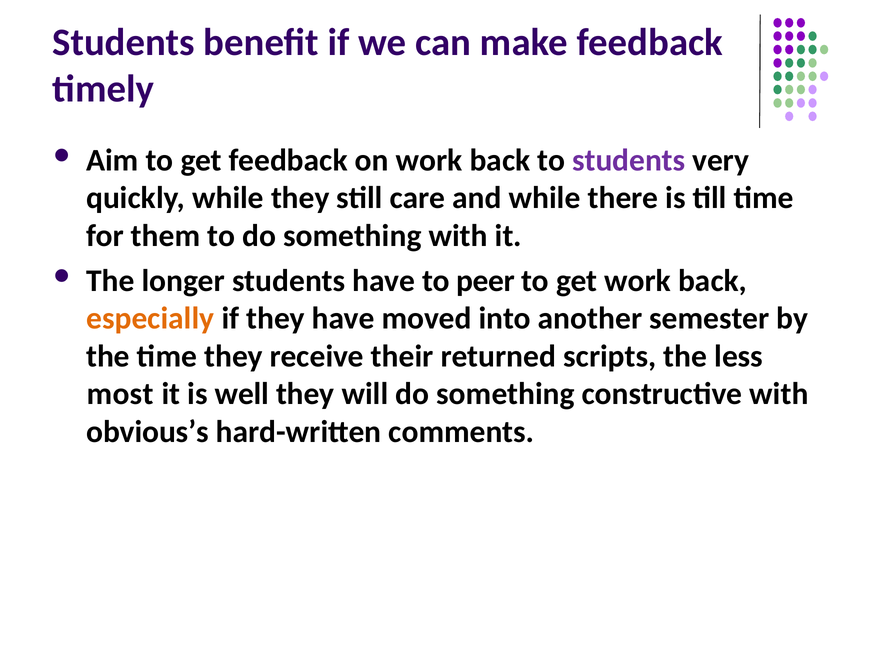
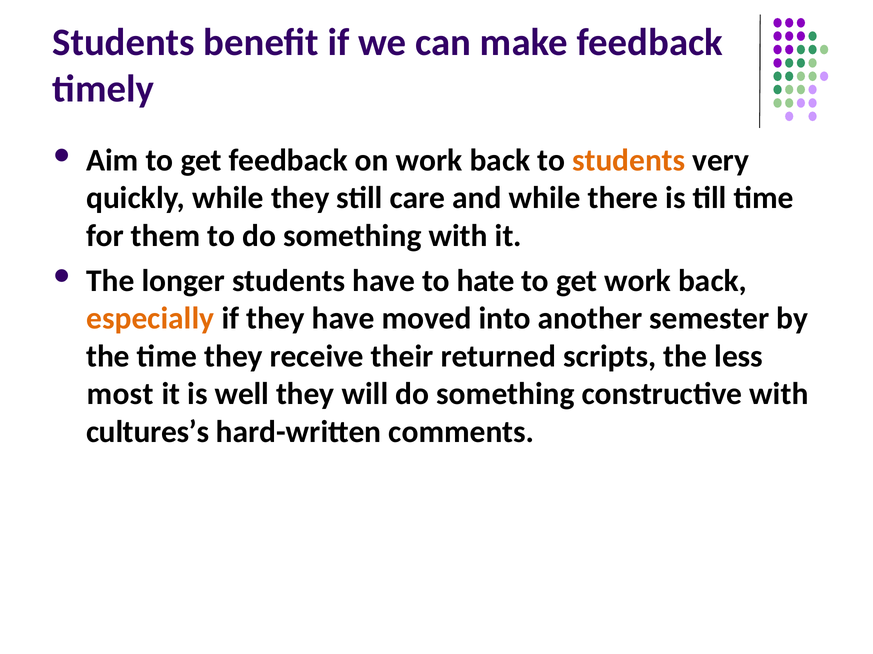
students at (629, 160) colour: purple -> orange
peer: peer -> hate
obvious’s: obvious’s -> cultures’s
